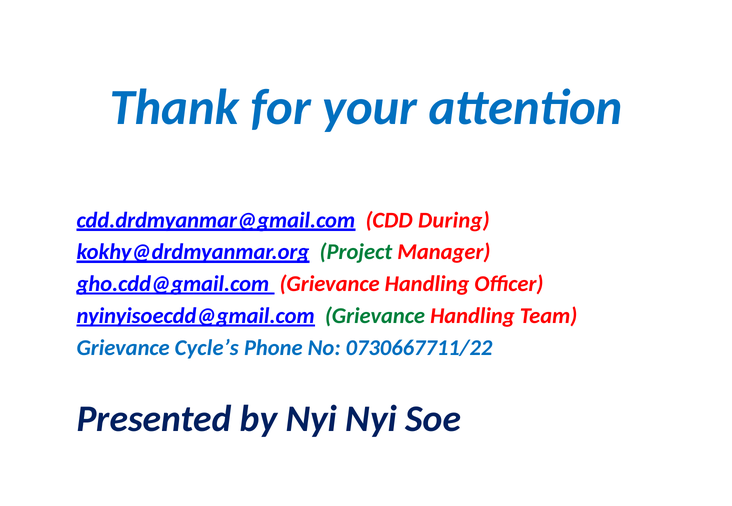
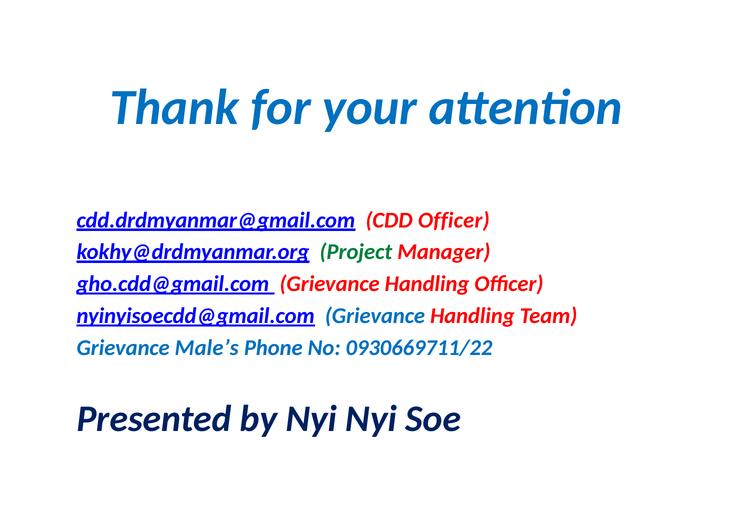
CDD During: During -> Officer
Grievance at (375, 316) colour: green -> blue
Cycle’s: Cycle’s -> Male’s
0730667711/22: 0730667711/22 -> 0930669711/22
